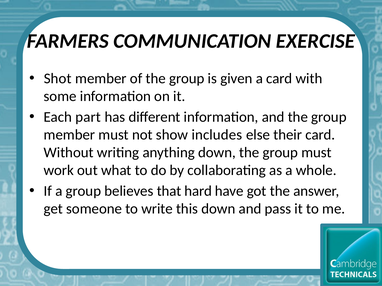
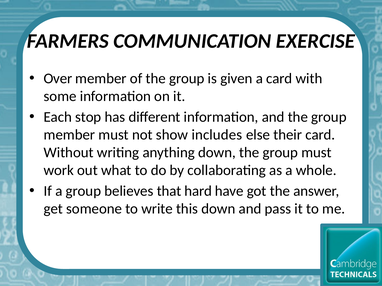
Shot: Shot -> Over
part: part -> stop
